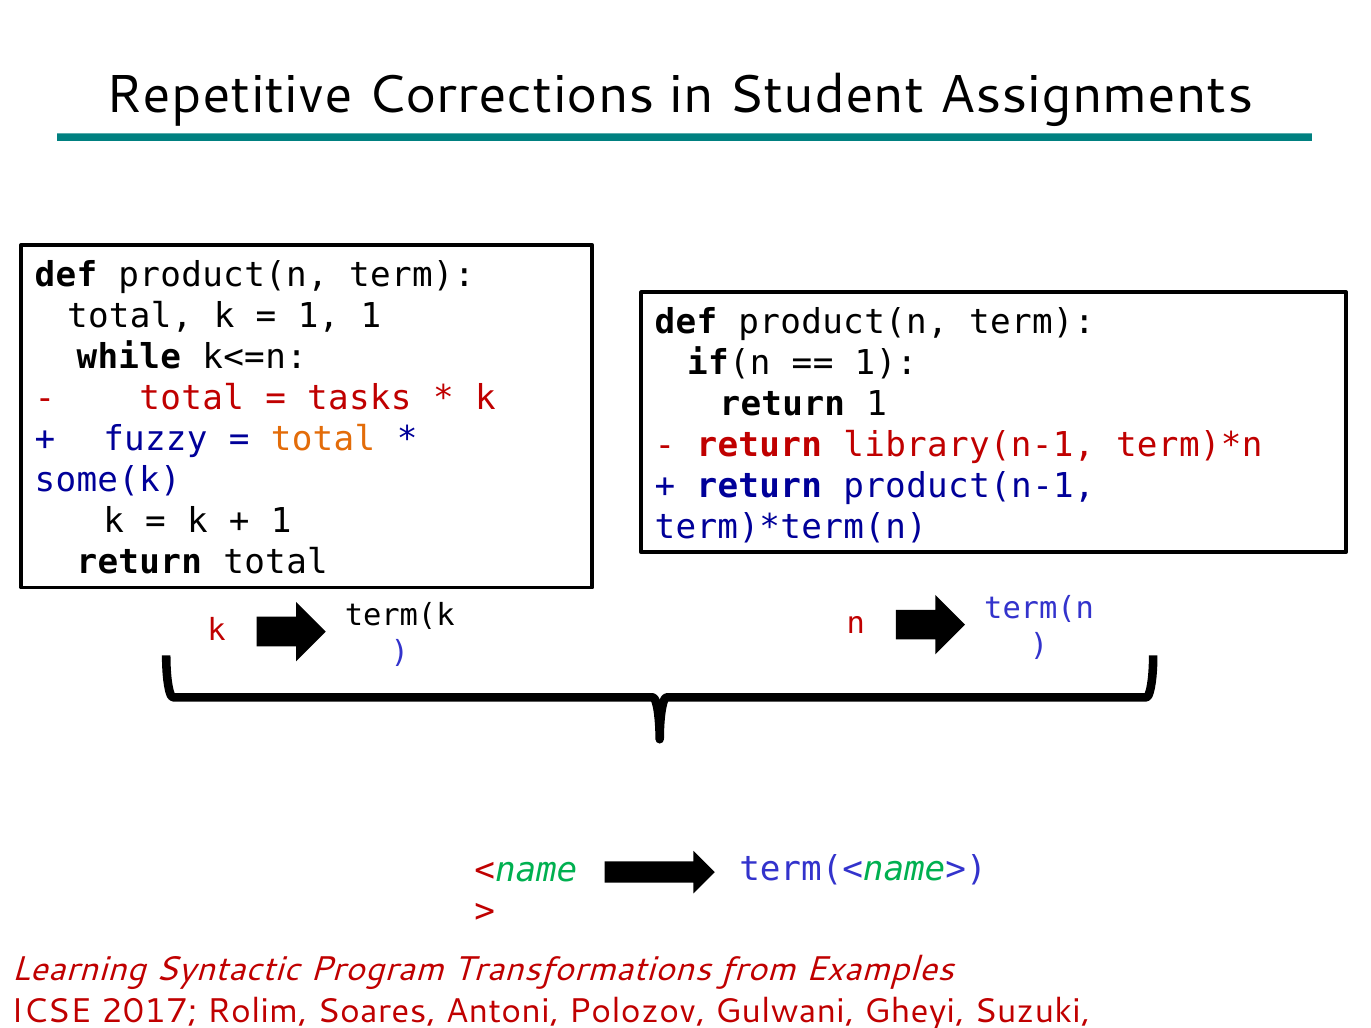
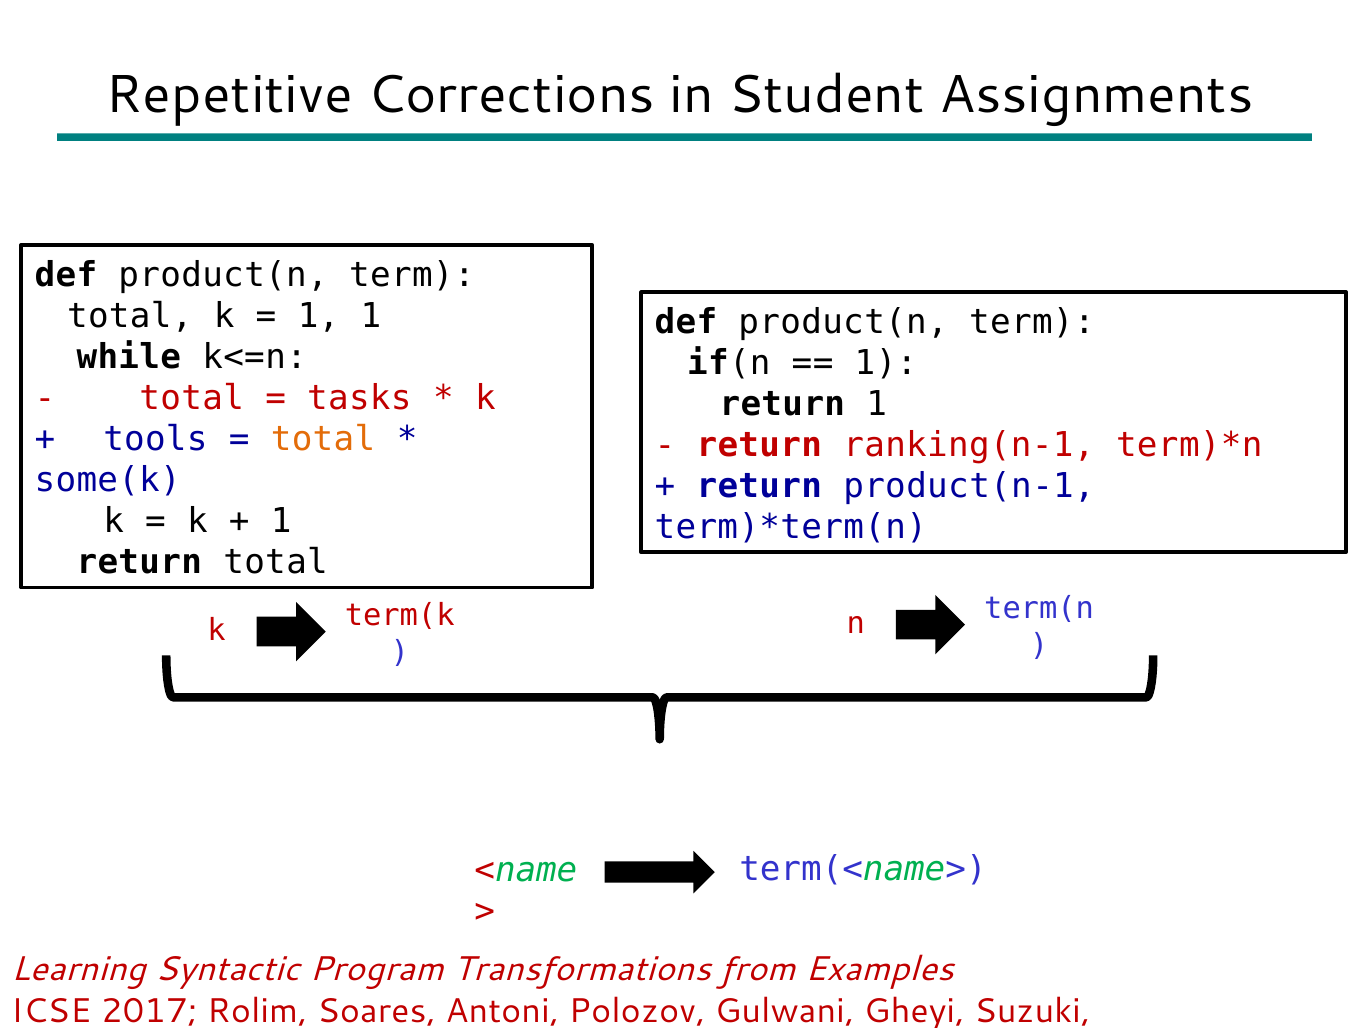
fuzzy: fuzzy -> tools
library(n-1: library(n-1 -> ranking(n-1
term(k colour: black -> red
